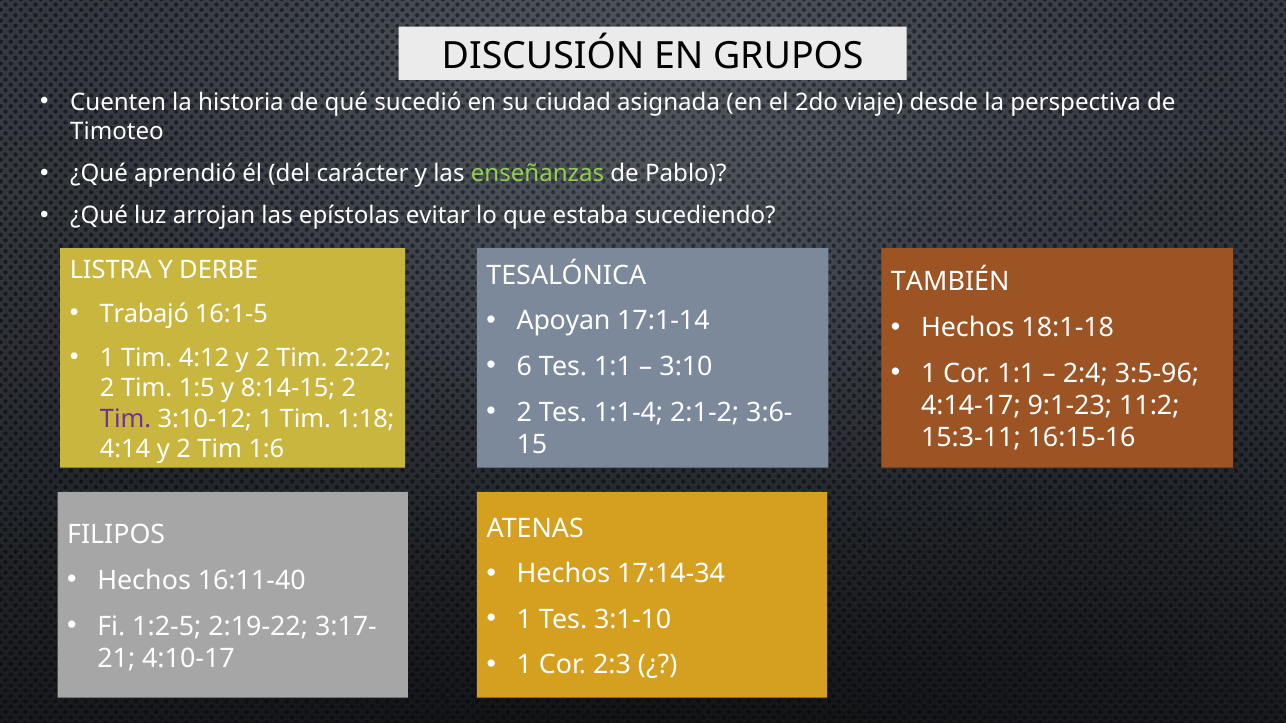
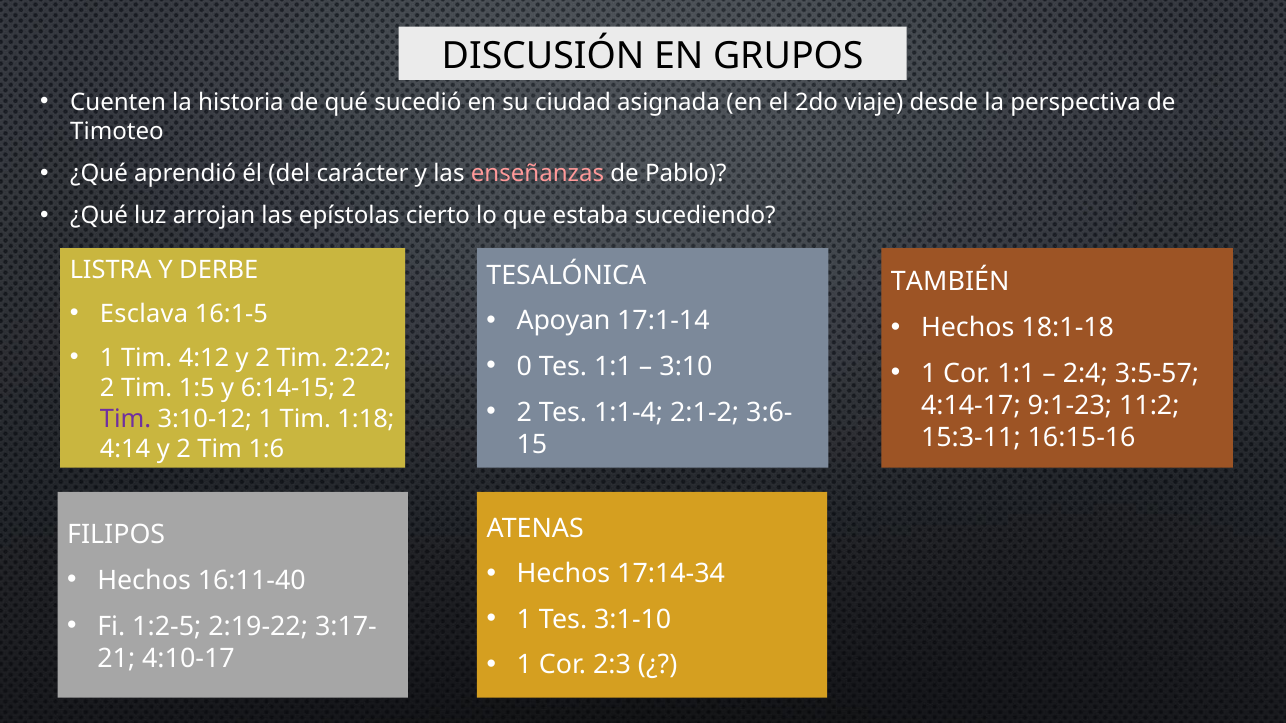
enseñanzas colour: light green -> pink
evitar: evitar -> cierto
Trabajó: Trabajó -> Esclava
6: 6 -> 0
3:5-96: 3:5-96 -> 3:5-57
8:14-15: 8:14-15 -> 6:14-15
